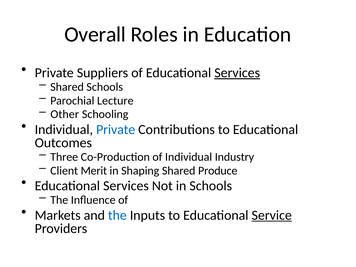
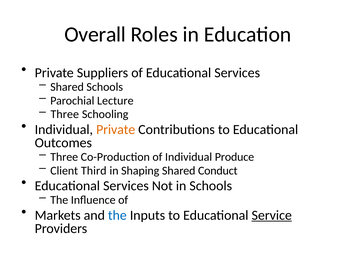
Services at (237, 73) underline: present -> none
Other at (65, 114): Other -> Three
Private at (116, 129) colour: blue -> orange
Industry: Industry -> Produce
Merit: Merit -> Third
Produce: Produce -> Conduct
